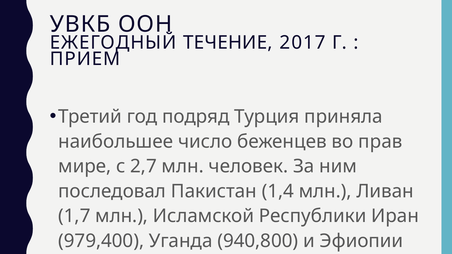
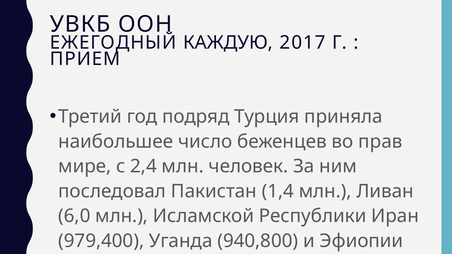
ТЕЧЕНИЕ: ТЕЧЕНИЕ -> КАЖДУЮ
2,7: 2,7 -> 2,4
1,7: 1,7 -> 6,0
